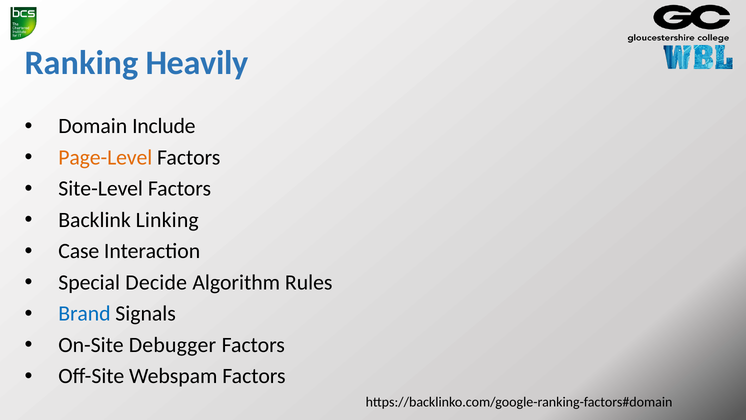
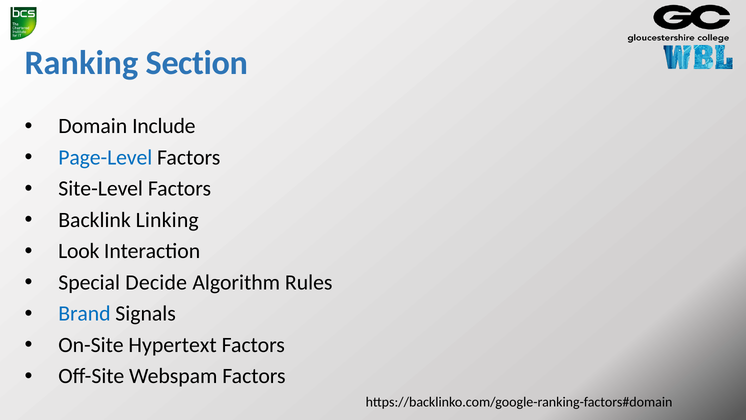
Heavily: Heavily -> Section
Page-Level colour: orange -> blue
Case: Case -> Look
Debugger: Debugger -> Hypertext
